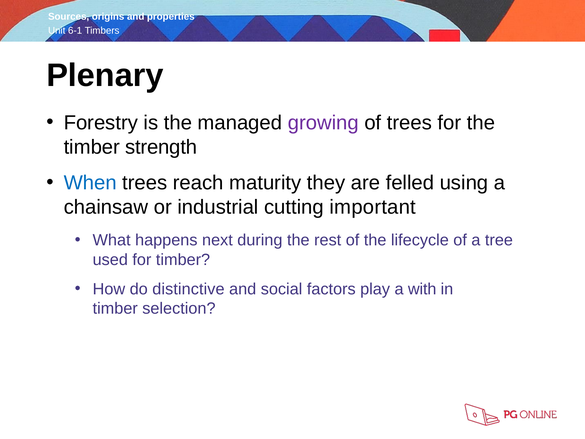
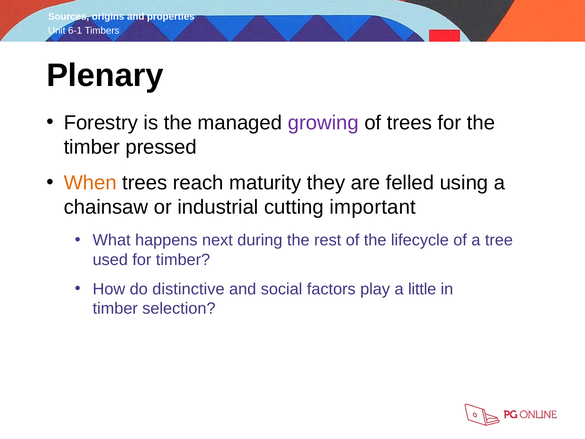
strength: strength -> pressed
When colour: blue -> orange
with: with -> little
